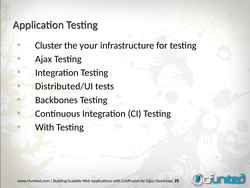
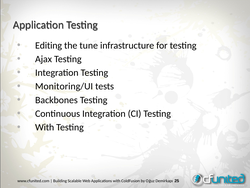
Cluster: Cluster -> Editing
your: your -> tune
Distributed/UI: Distributed/UI -> Monitoring/UI
